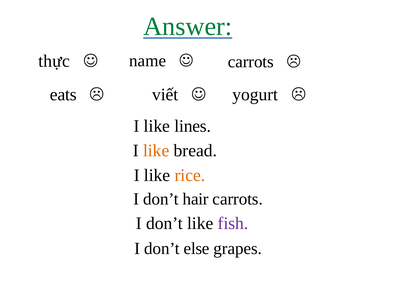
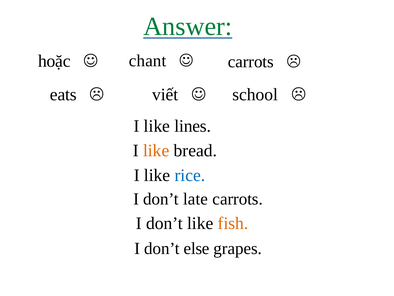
thực: thực -> hoặc
name: name -> chant
yogurt: yogurt -> school
rice colour: orange -> blue
hair: hair -> late
fish colour: purple -> orange
